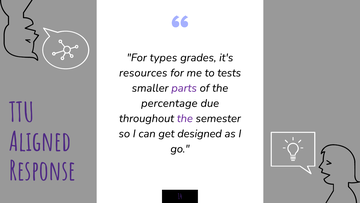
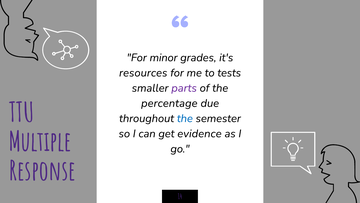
types: types -> minor
the at (185, 118) colour: purple -> blue
designed: designed -> evidence
Aligned: Aligned -> Multiple
